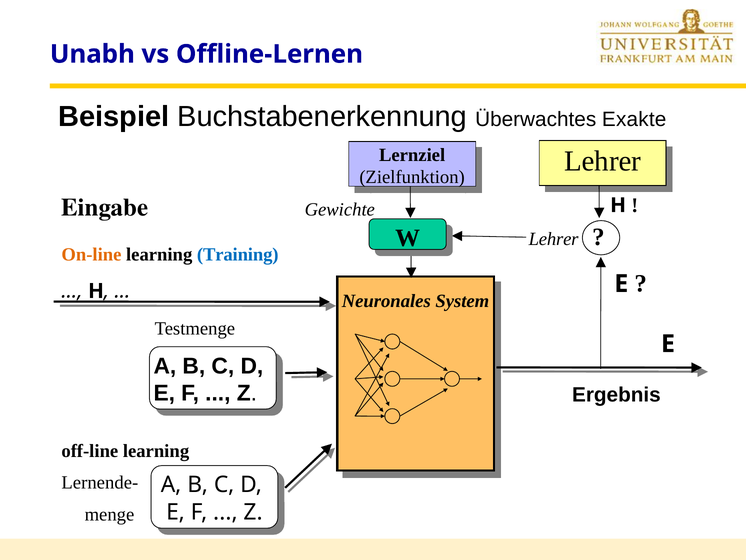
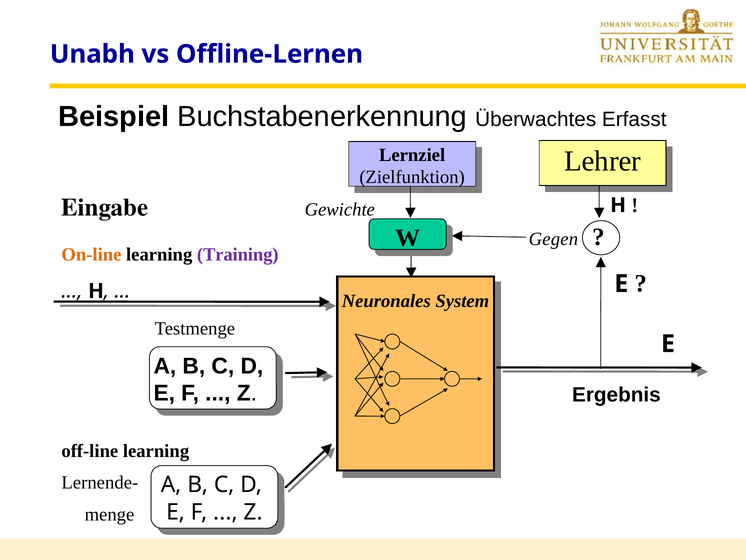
Exakte: Exakte -> Erfasst
Lehrer at (554, 239): Lehrer -> Gegen
Training colour: blue -> purple
